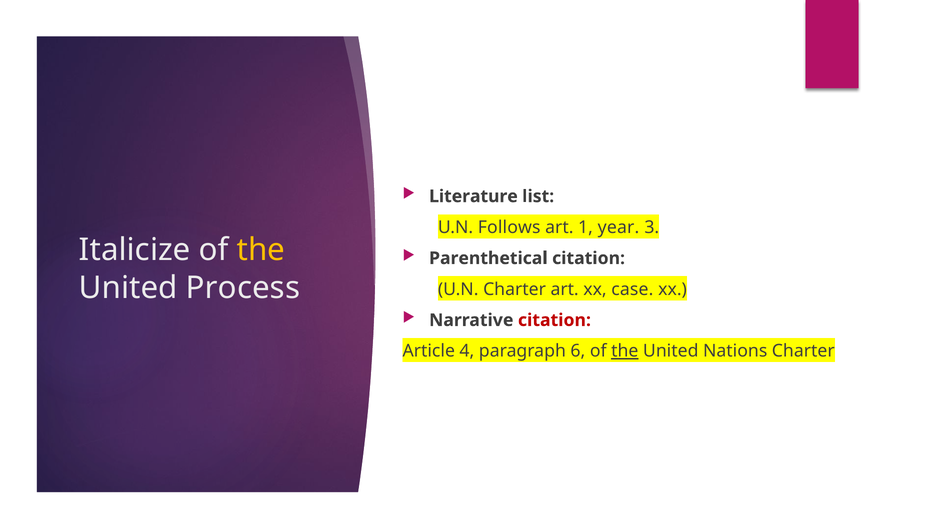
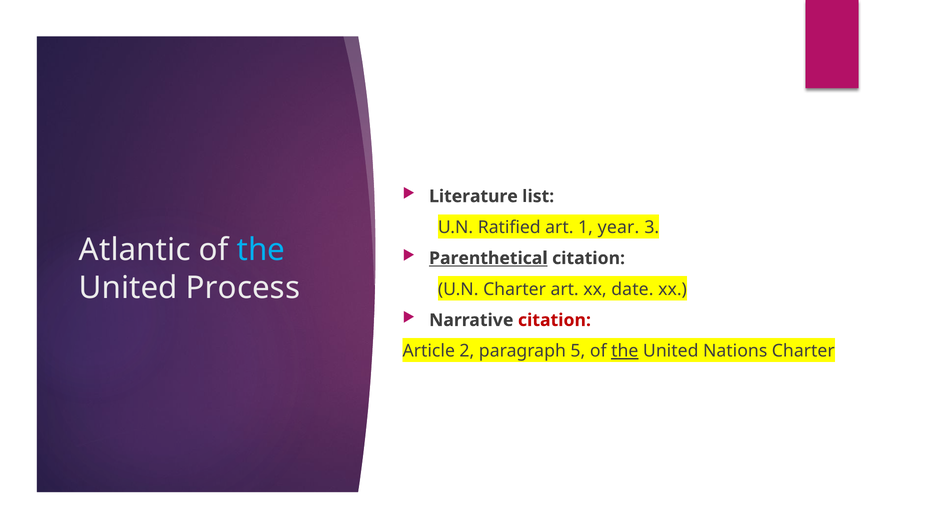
Follows: Follows -> Ratified
Italicize: Italicize -> Atlantic
the at (261, 250) colour: yellow -> light blue
Parenthetical underline: none -> present
case: case -> date
4: 4 -> 2
6: 6 -> 5
